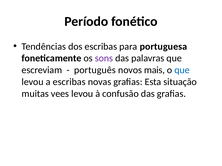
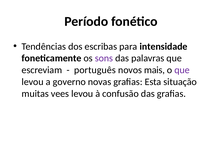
portuguesa: portuguesa -> intensidade
que at (182, 70) colour: blue -> purple
a escribas: escribas -> governo
